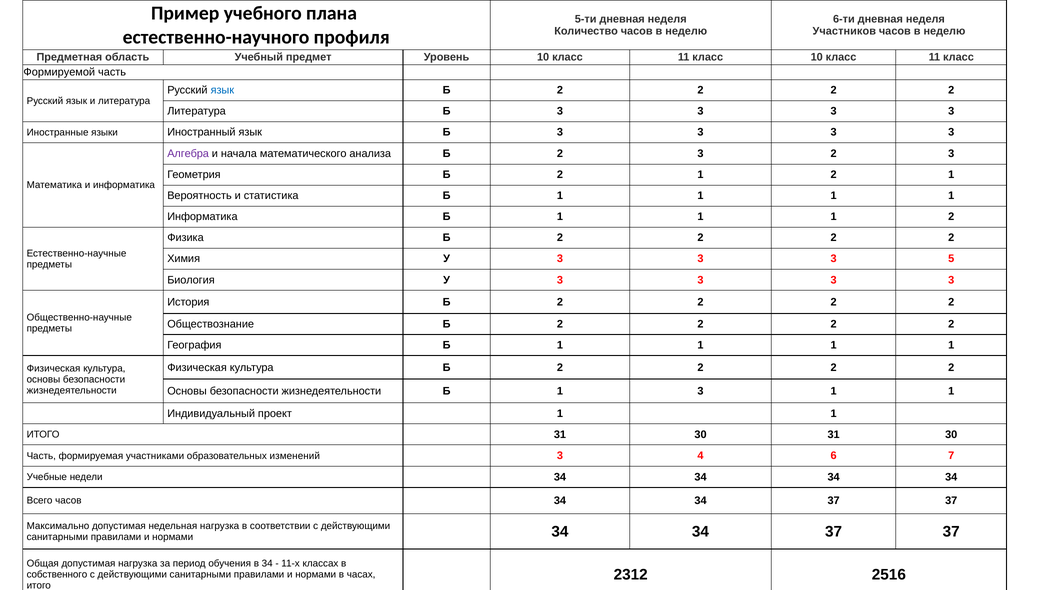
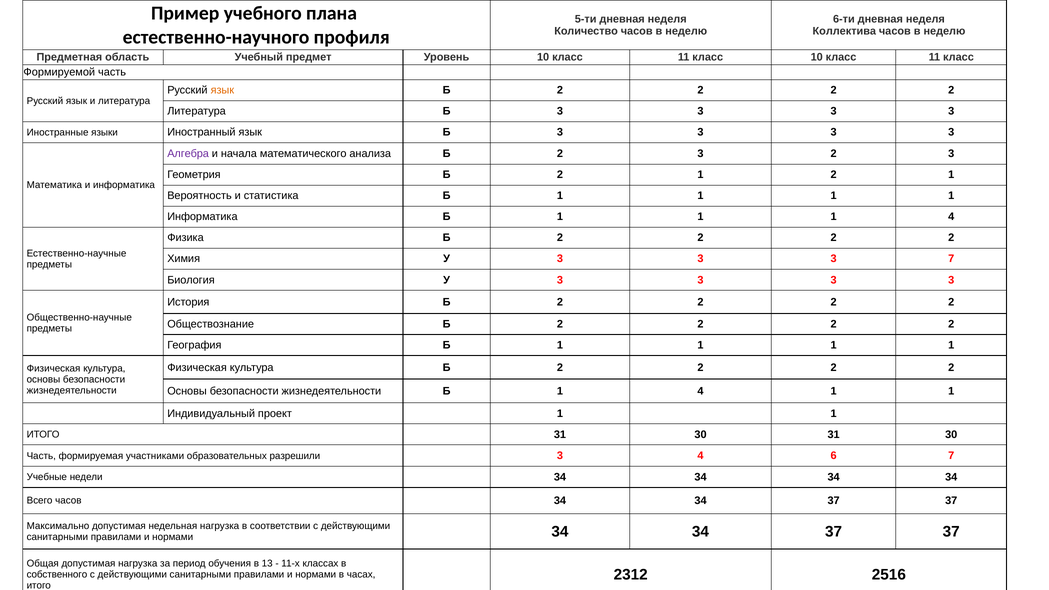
Участников: Участников -> Коллектива
язык at (222, 90) colour: blue -> orange
1 1 2: 2 -> 4
3 5: 5 -> 7
Б 1 3: 3 -> 4
изменений: изменений -> разрешили
в 34: 34 -> 13
